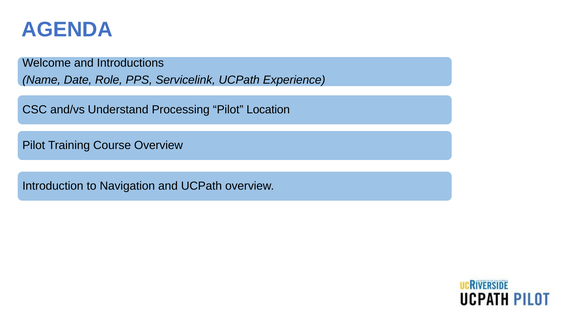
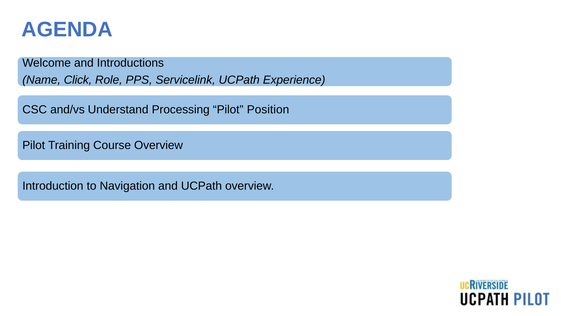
Date: Date -> Click
Location: Location -> Position
